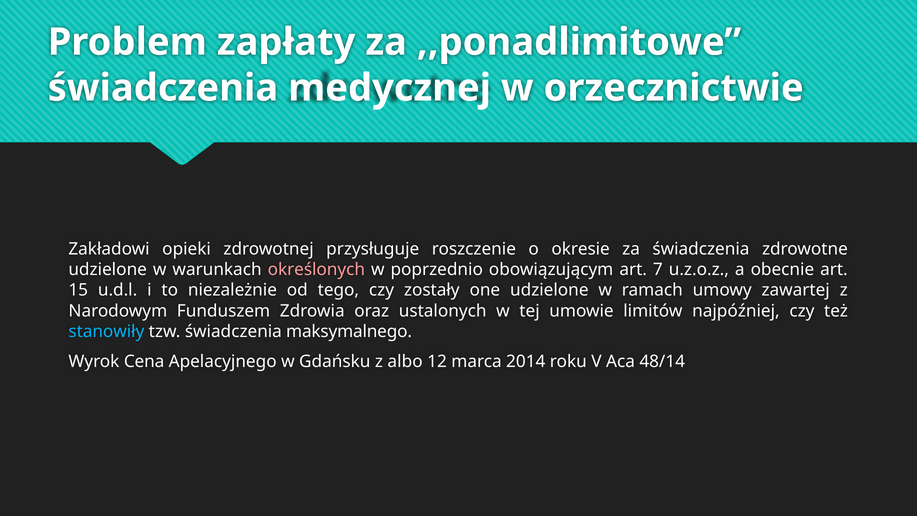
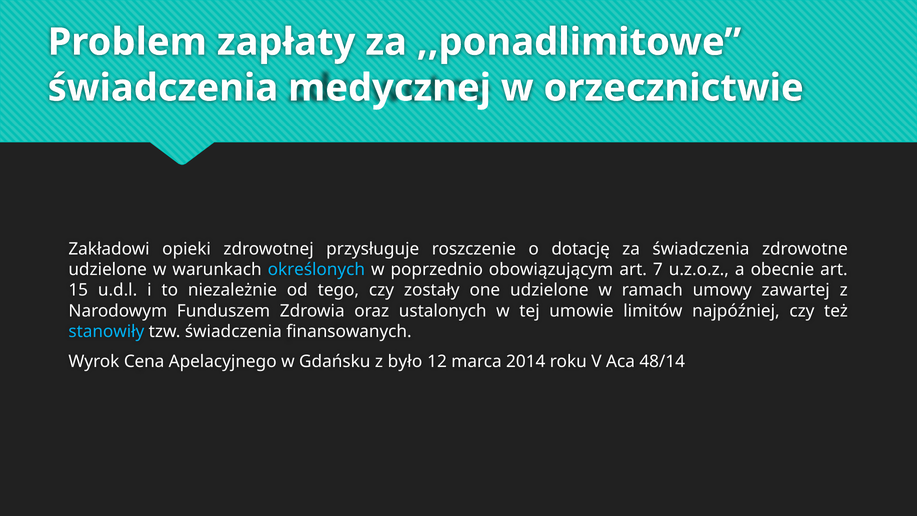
okresie: okresie -> dotację
określonych colour: pink -> light blue
maksymalnego: maksymalnego -> finansowanych
albo: albo -> było
